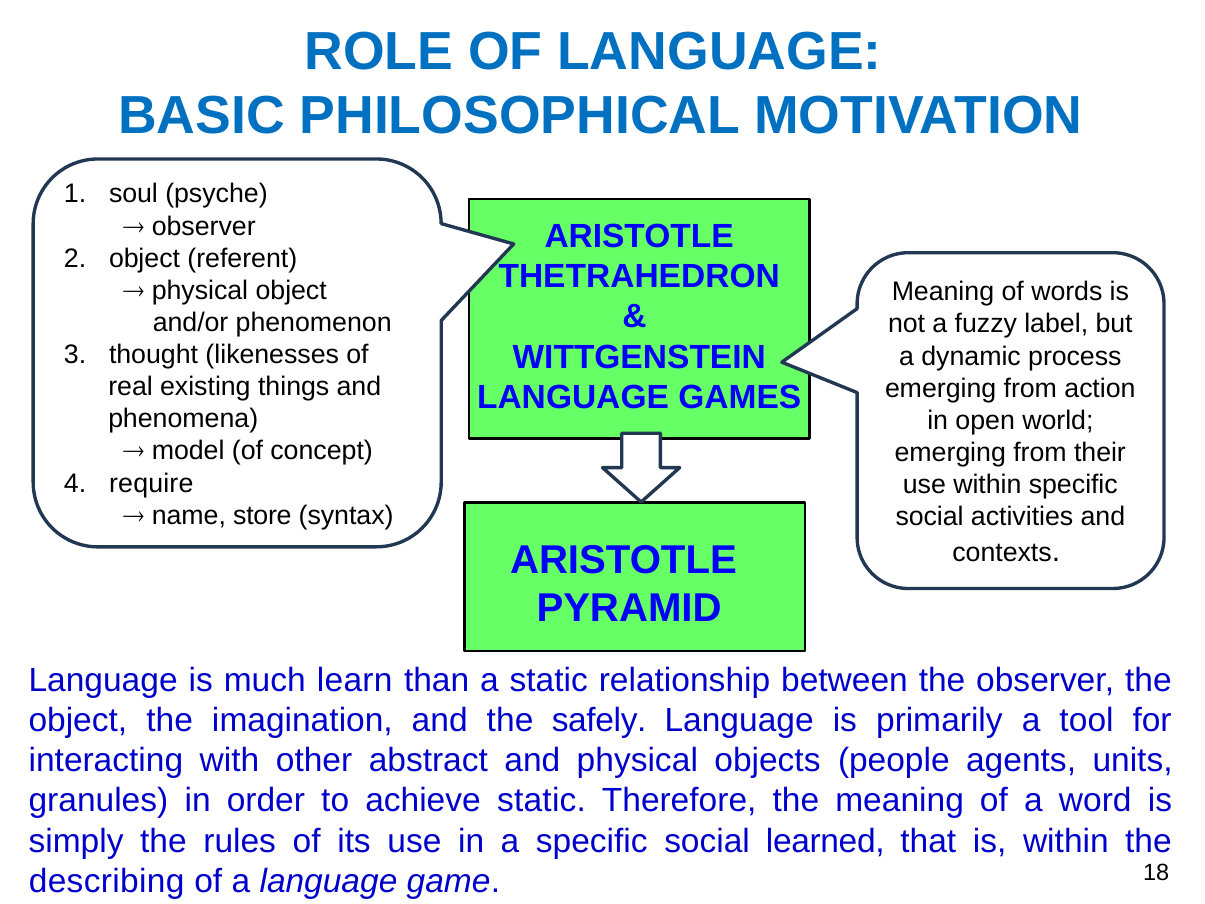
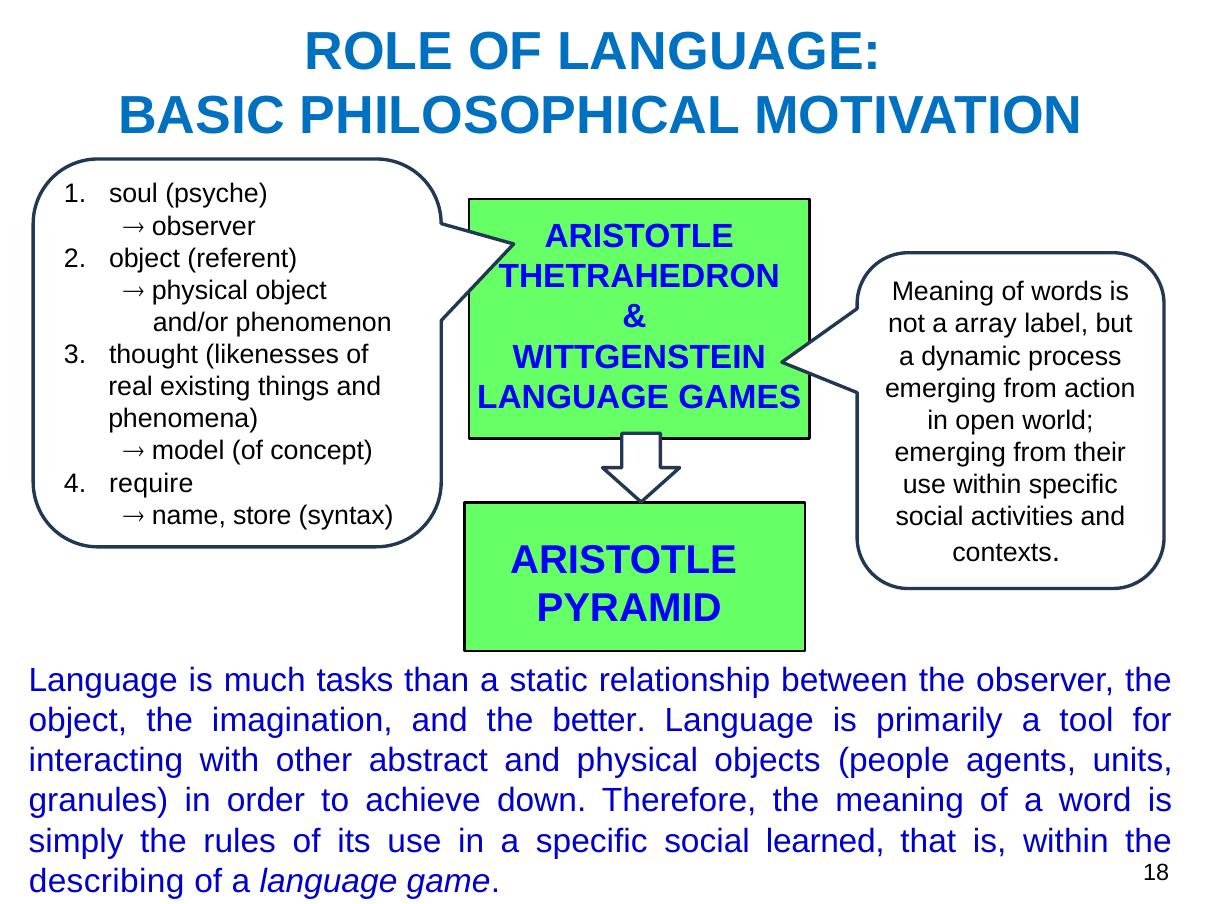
fuzzy: fuzzy -> array
learn: learn -> tasks
safely: safely -> better
achieve static: static -> down
